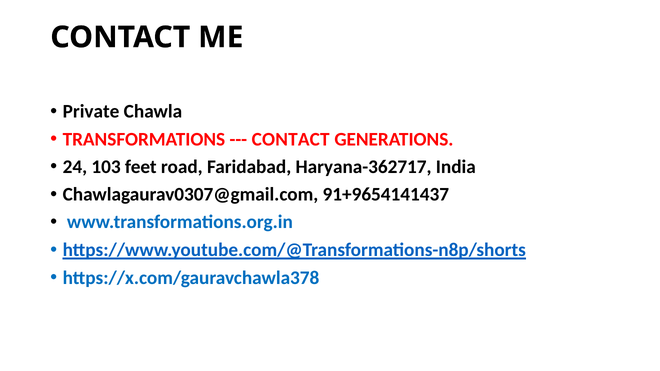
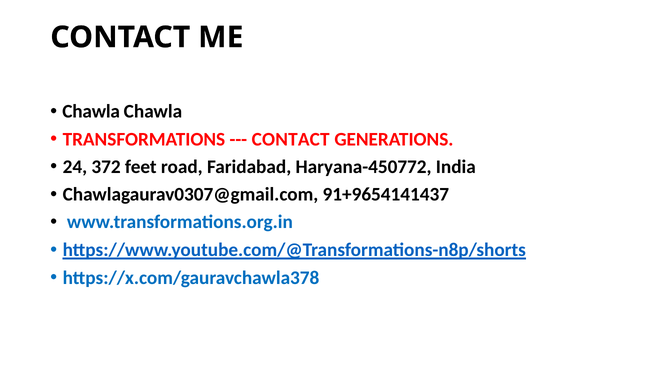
Private at (91, 112): Private -> Chawla
103: 103 -> 372
Haryana-362717: Haryana-362717 -> Haryana-450772
